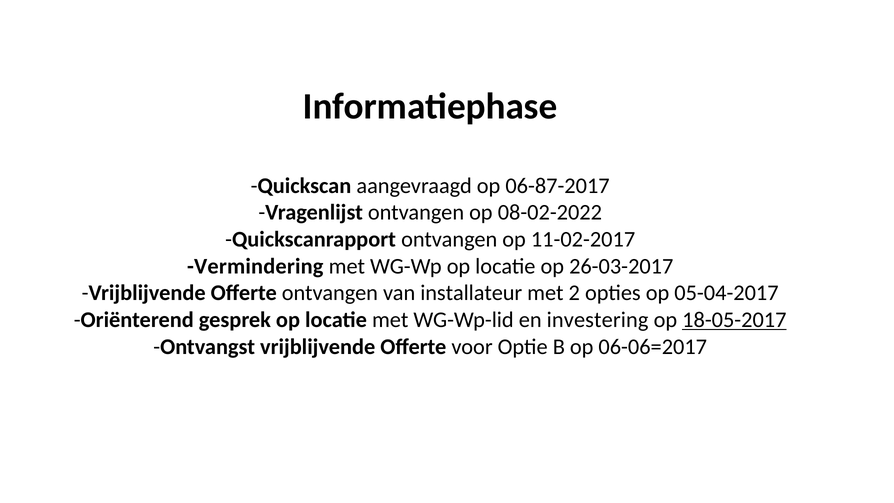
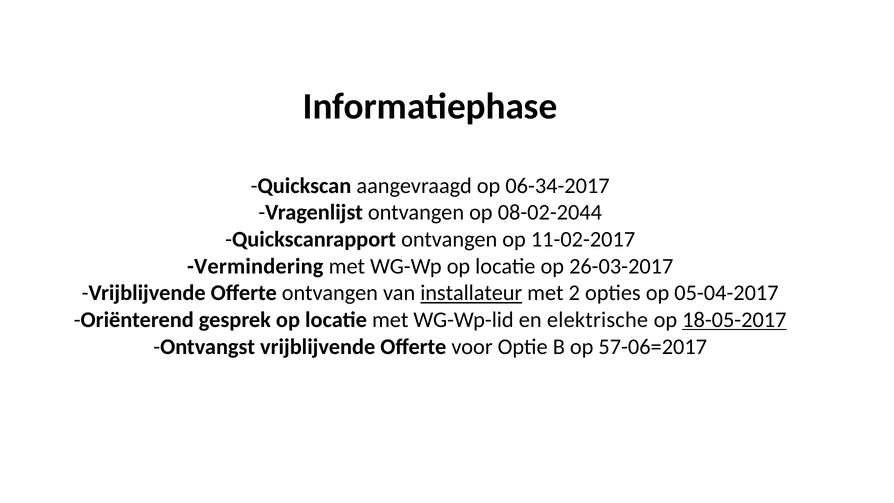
06-87-2017: 06-87-2017 -> 06-34-2017
08-02-2022: 08-02-2022 -> 08-02-2044
installateur underline: none -> present
investering: investering -> elektrische
06-06=2017: 06-06=2017 -> 57-06=2017
